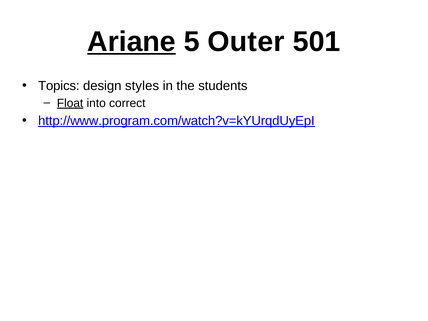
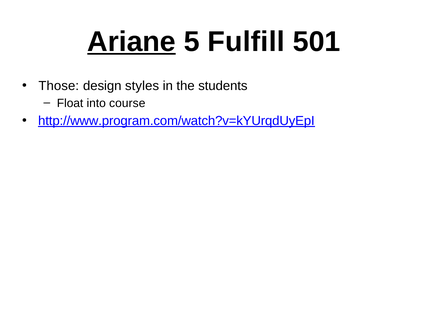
Outer: Outer -> Fulfill
Topics: Topics -> Those
Float underline: present -> none
correct: correct -> course
